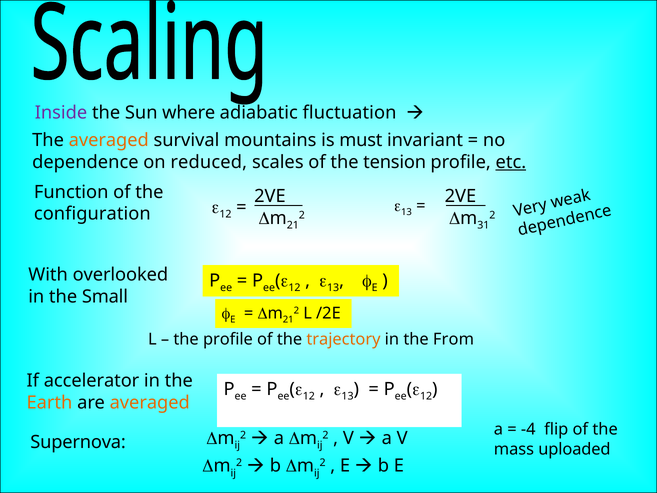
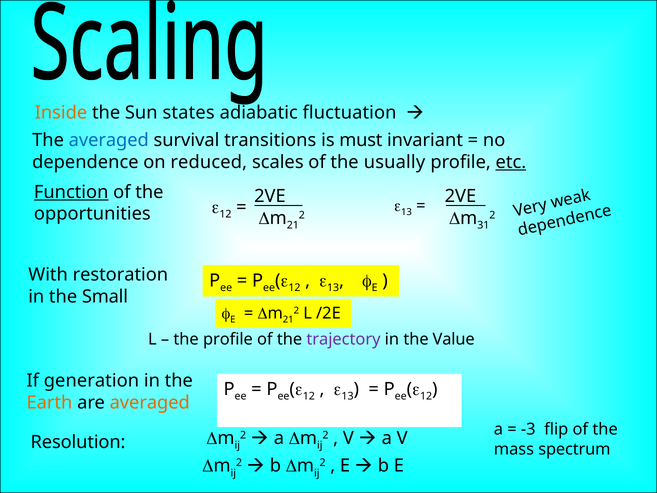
Inside colour: purple -> orange
where: where -> states
averaged at (109, 140) colour: orange -> blue
mountains: mountains -> transitions
tension: tension -> usually
Function underline: none -> present
configuration: configuration -> opportunities
overlooked: overlooked -> restoration
trajectory colour: orange -> purple
From: From -> Value
accelerator: accelerator -> generation
-4: -4 -> -3
Supernova: Supernova -> Resolution
uploaded: uploaded -> spectrum
